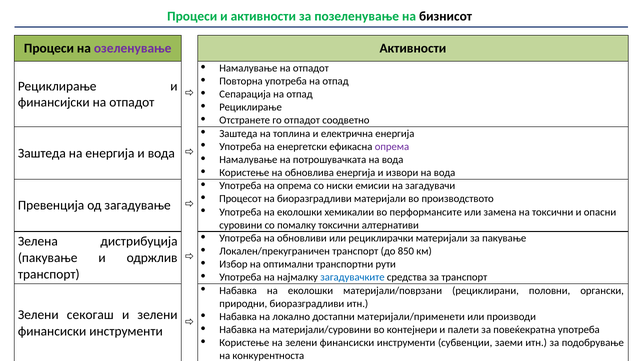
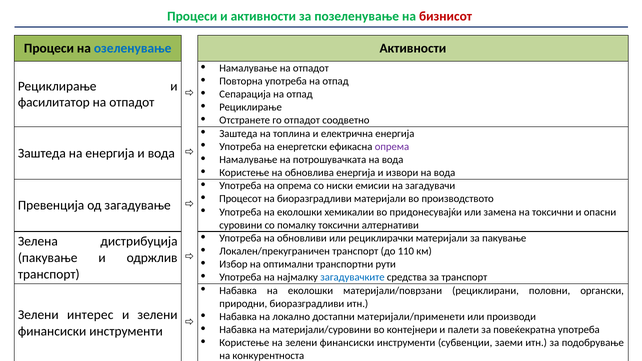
бизнисот colour: black -> red
озеленување colour: purple -> blue
финансијски: финансијски -> фасилитатор
перформансите: перформансите -> придонесувајќи
850: 850 -> 110
секогаш: секогаш -> интерес
